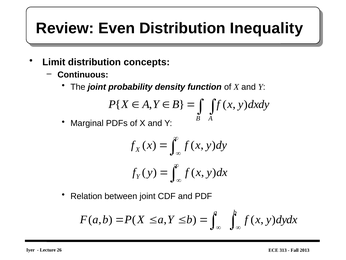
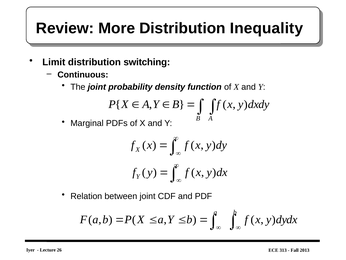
Even: Even -> More
concepts: concepts -> switching
